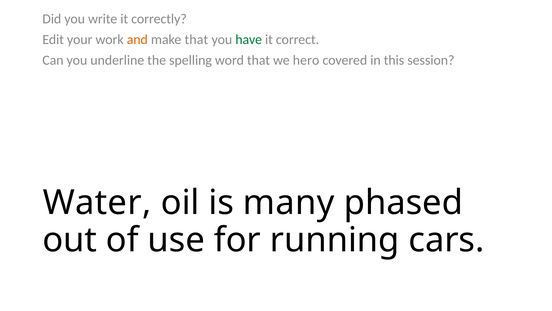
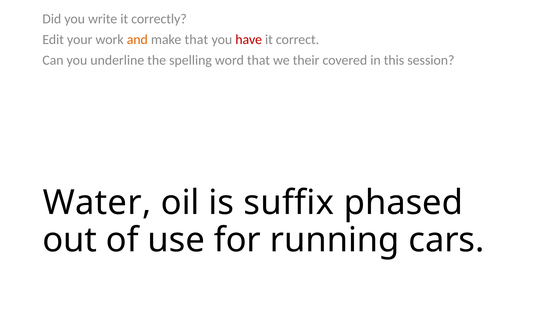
have colour: green -> red
hero: hero -> their
many: many -> suffix
